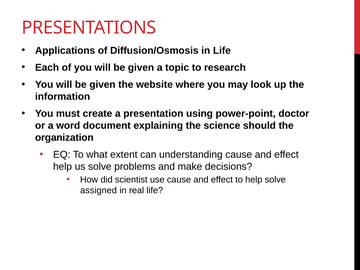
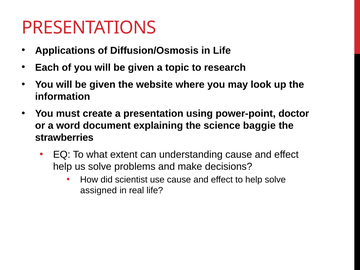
should: should -> baggie
organization: organization -> strawberries
